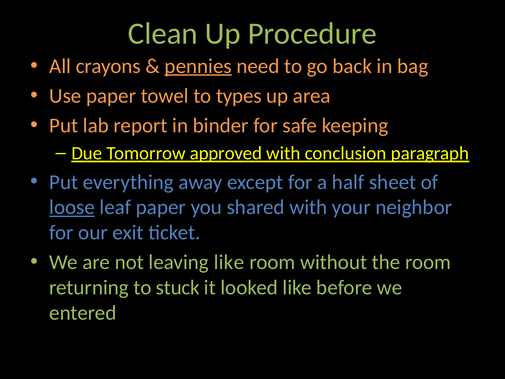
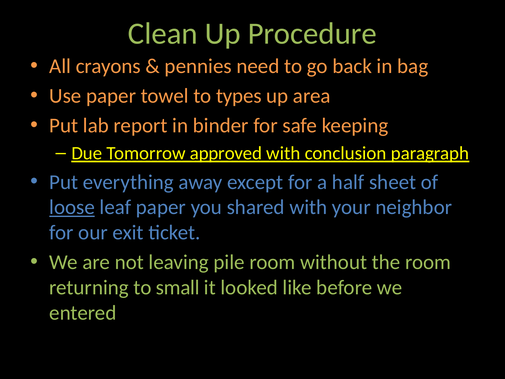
pennies underline: present -> none
leaving like: like -> pile
stuck: stuck -> small
